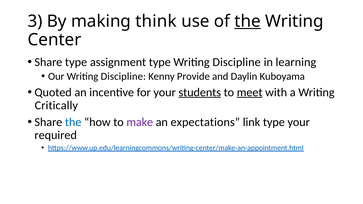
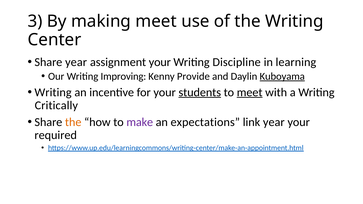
making think: think -> meet
the at (248, 21) underline: present -> none
Share type: type -> year
assignment type: type -> your
Our Writing Discipline: Discipline -> Improving
Kuboyama underline: none -> present
Quoted at (53, 92): Quoted -> Writing
the at (73, 122) colour: blue -> orange
link type: type -> year
